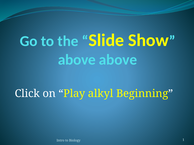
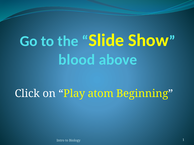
above at (77, 60): above -> blood
alkyl: alkyl -> atom
